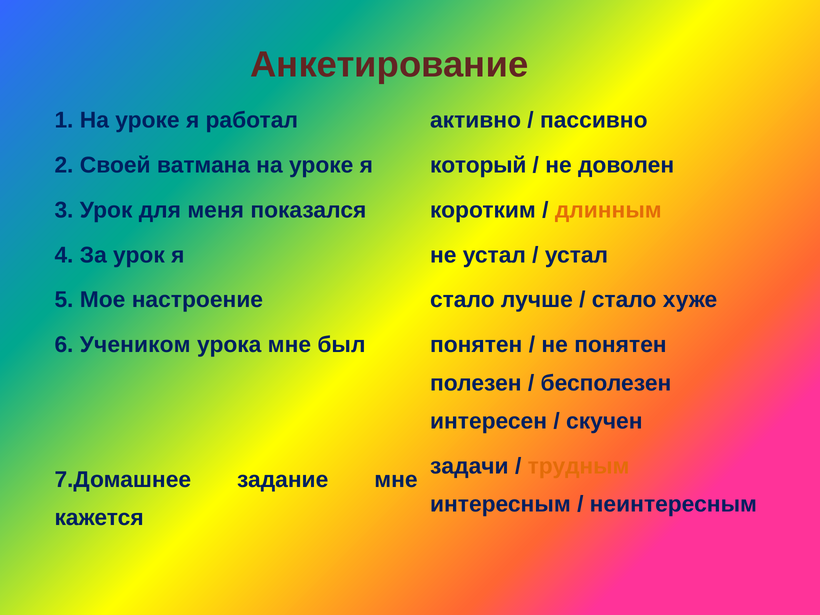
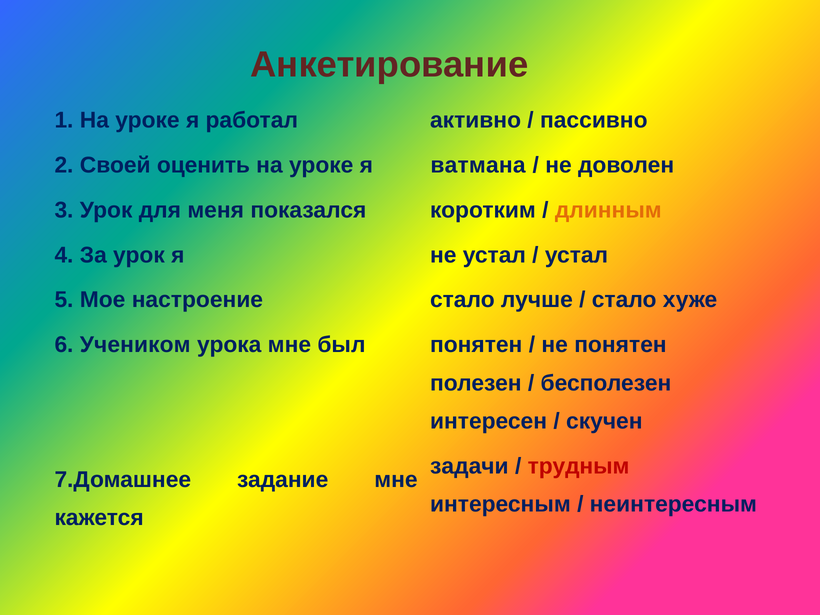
ватмана: ватмана -> оценить
который: который -> ватмана
трудным colour: orange -> red
